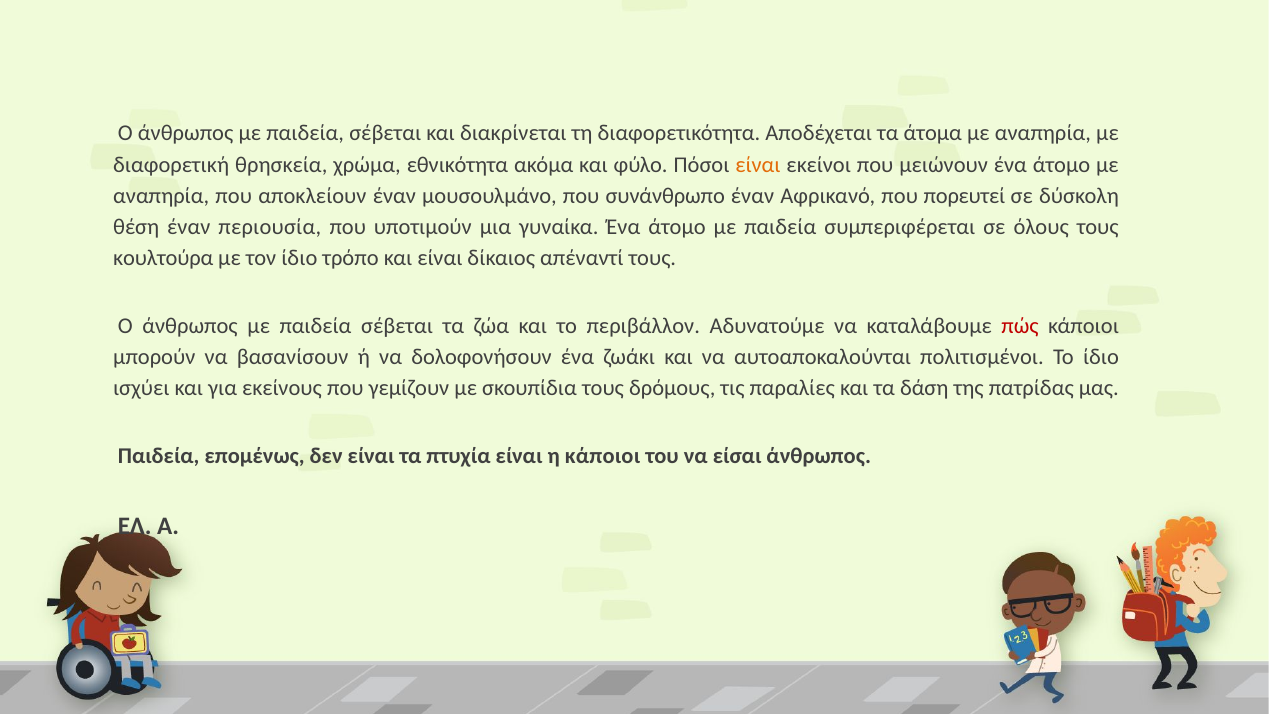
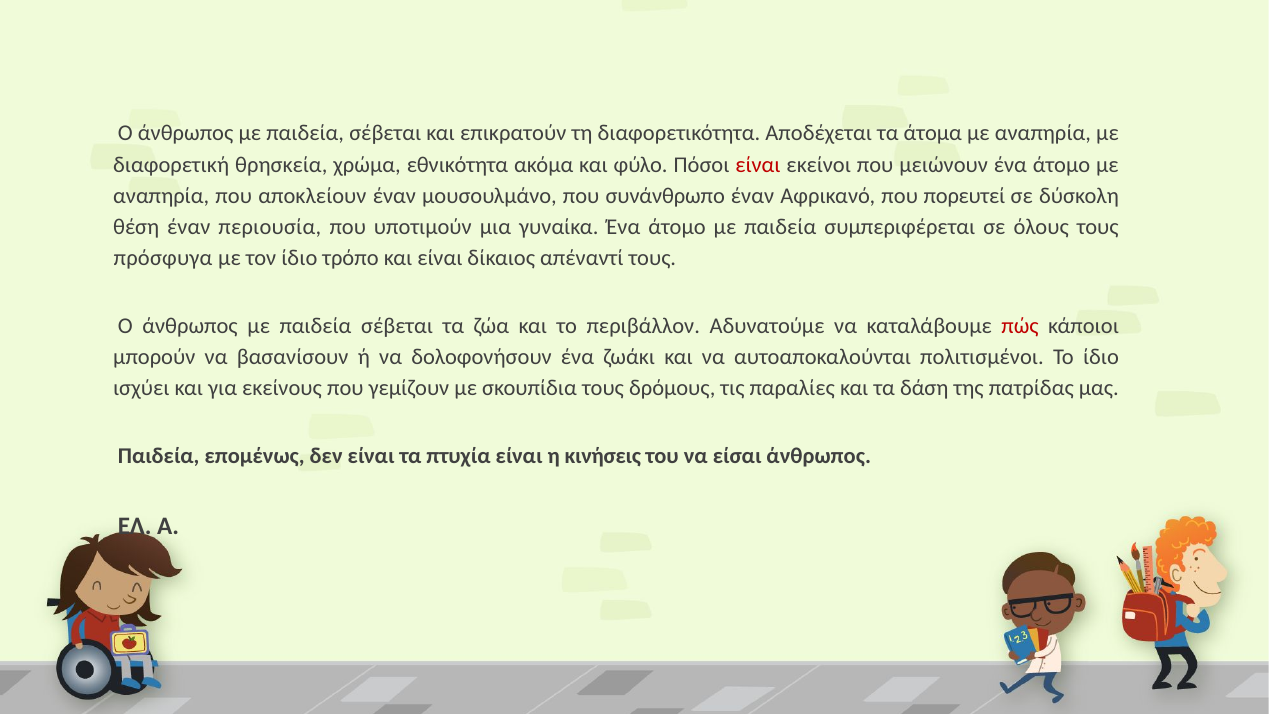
διακρίνεται: διακρίνεται -> επικρατούν
είναι at (758, 165) colour: orange -> red
κουλτούρα: κουλτούρα -> πρόσφυγα
η κάποιοι: κάποιοι -> κινήσεις
